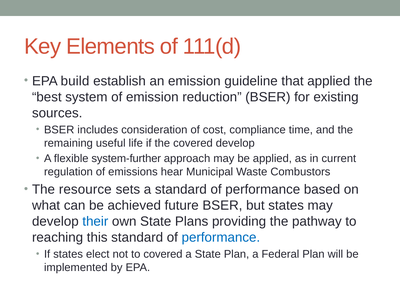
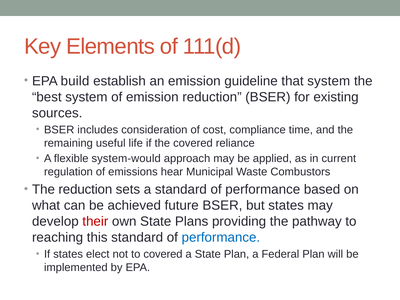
that applied: applied -> system
covered develop: develop -> reliance
system-further: system-further -> system-would
The resource: resource -> reduction
their colour: blue -> red
